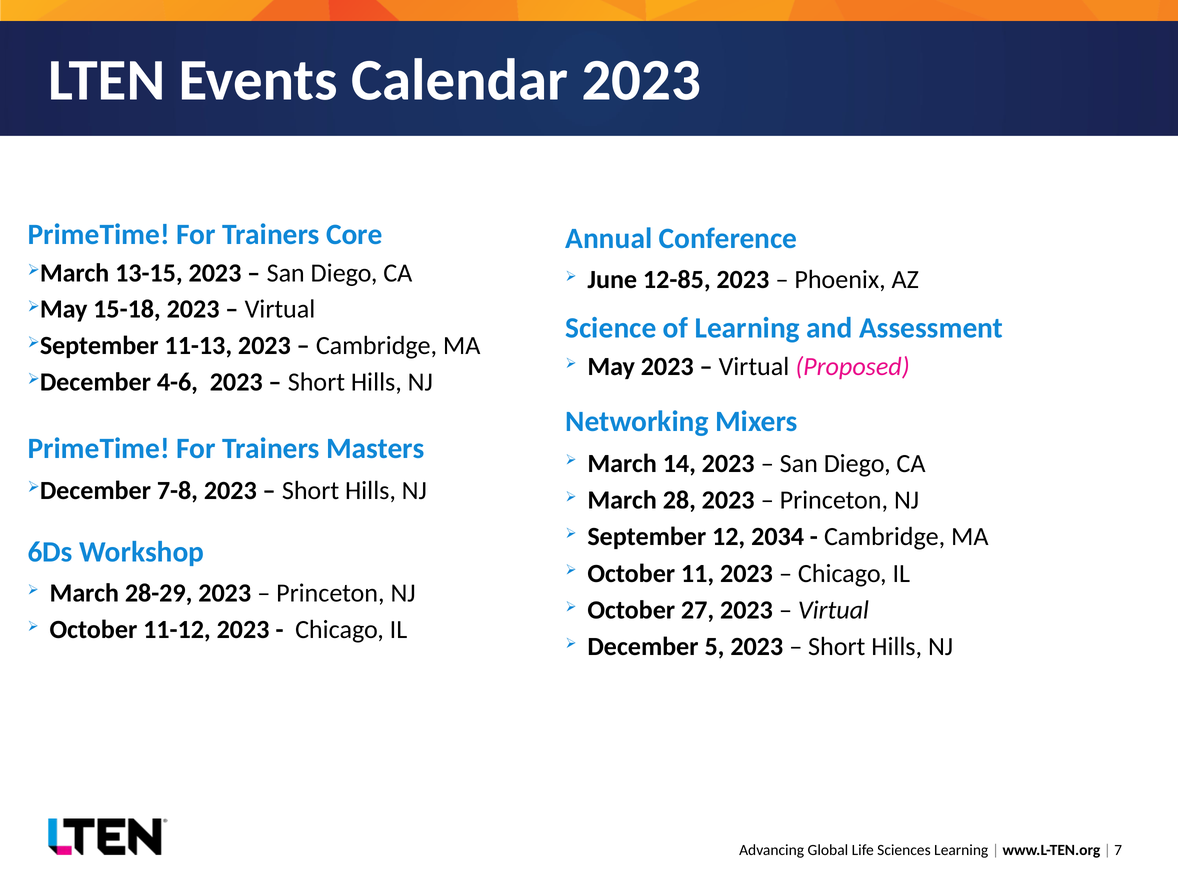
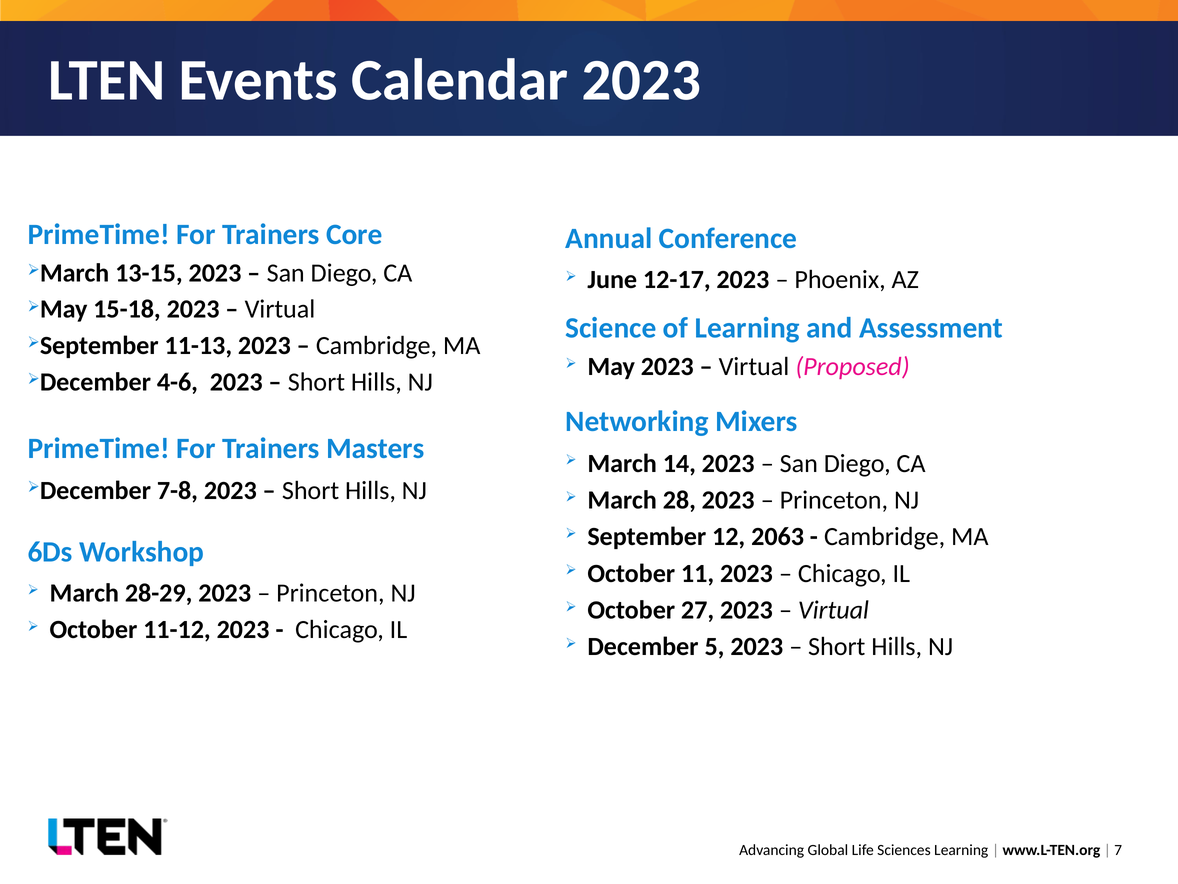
12-85: 12-85 -> 12-17
2034: 2034 -> 2063
